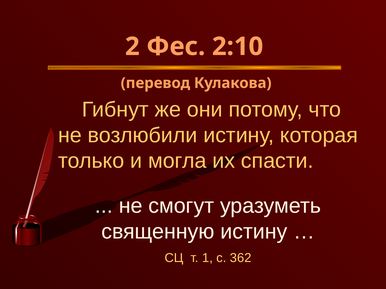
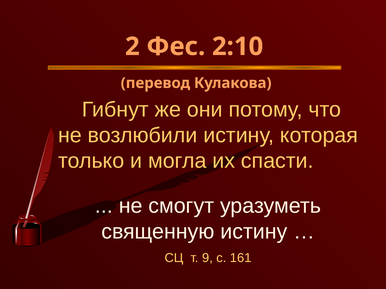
1: 1 -> 9
362: 362 -> 161
